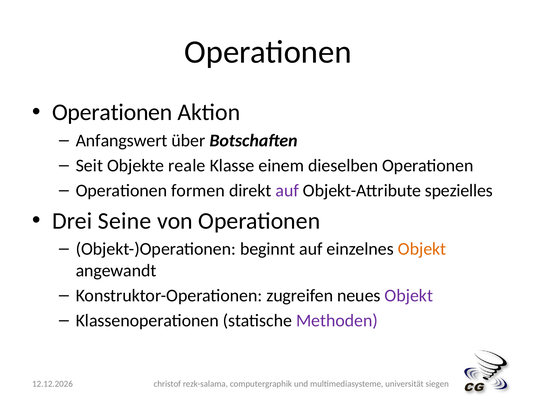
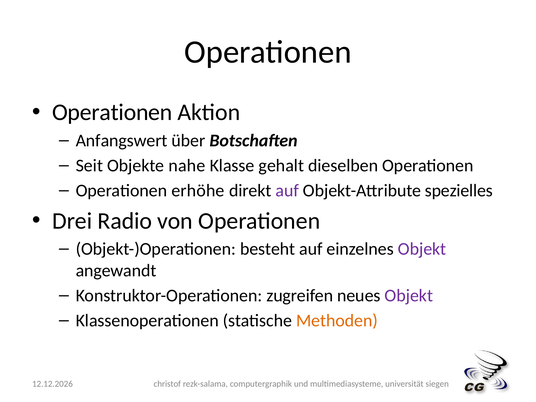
reale: reale -> nahe
einem: einem -> gehalt
formen: formen -> erhöhe
Seine: Seine -> Radio
beginnt: beginnt -> besteht
Objekt at (422, 249) colour: orange -> purple
Methoden colour: purple -> orange
